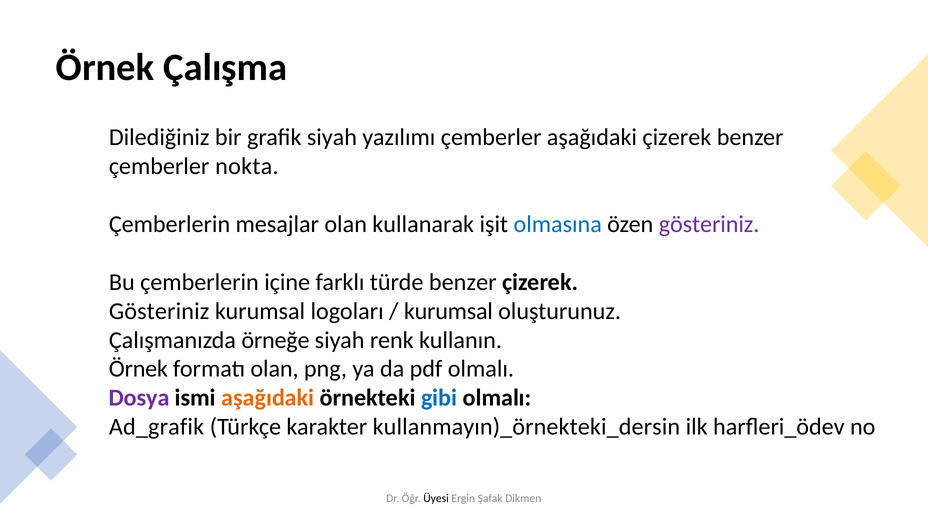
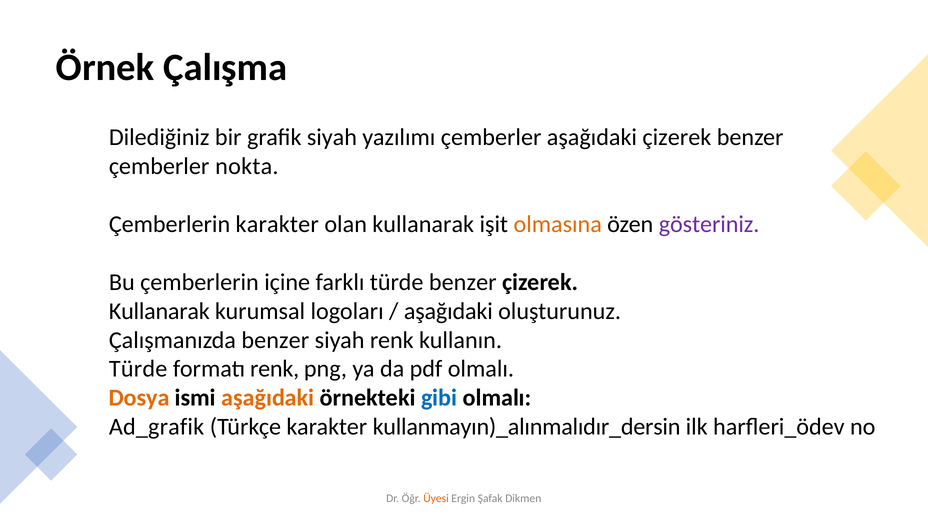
Çemberlerin mesajlar: mesajlar -> karakter
olmasına colour: blue -> orange
Gösteriniz at (159, 311): Gösteriniz -> Kullanarak
kurumsal at (448, 311): kurumsal -> aşağıdaki
Çalışmanızda örneğe: örneğe -> benzer
Örnek at (138, 369): Örnek -> Türde
formatı olan: olan -> renk
Dosya colour: purple -> orange
kullanmayın)_örnekteki_dersin: kullanmayın)_örnekteki_dersin -> kullanmayın)_alınmalıdır_dersin
Üyesi colour: black -> orange
